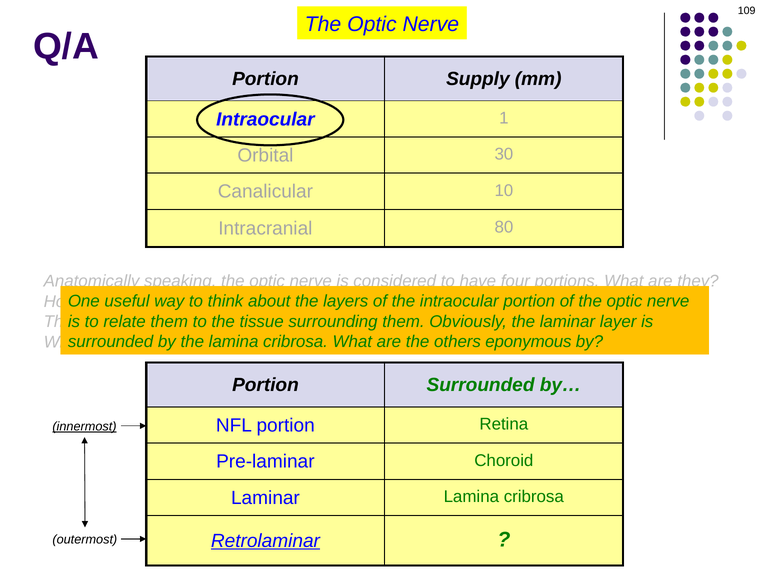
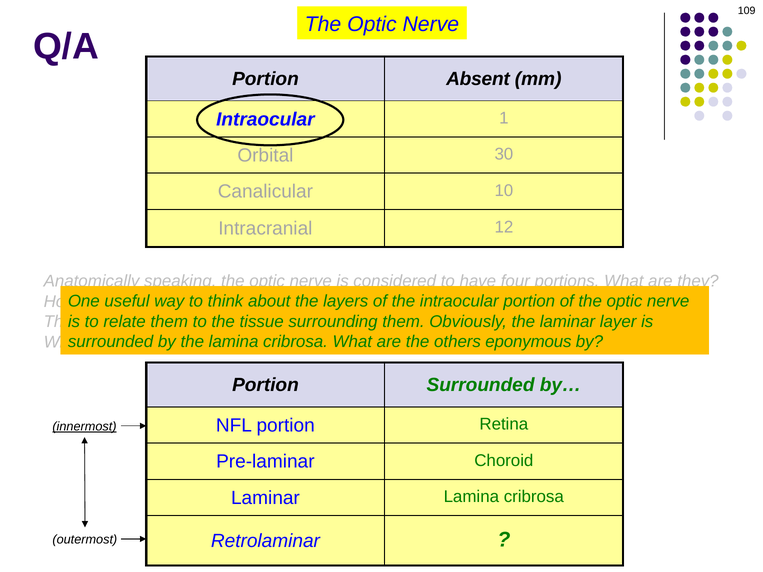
Portion Supply: Supply -> Absent
80: 80 -> 12
Retrolaminar underline: present -> none
